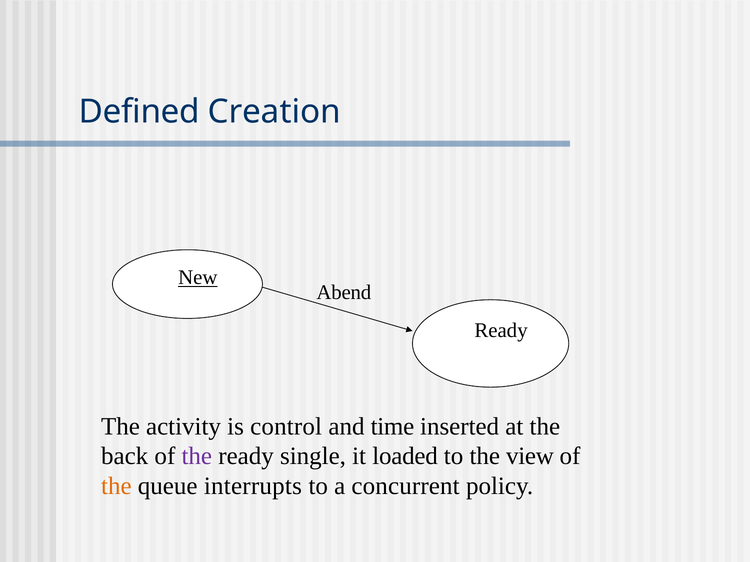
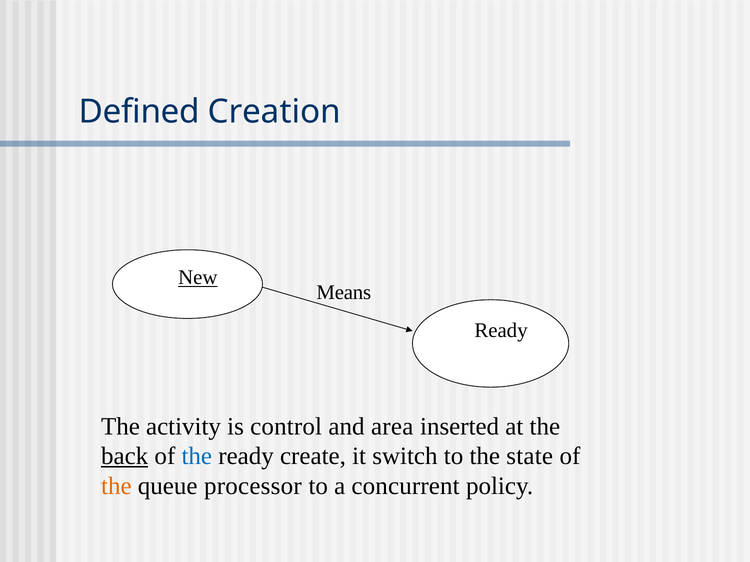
Abend: Abend -> Means
time: time -> area
back underline: none -> present
the at (197, 457) colour: purple -> blue
single: single -> create
loaded: loaded -> switch
view: view -> state
interrupts: interrupts -> processor
